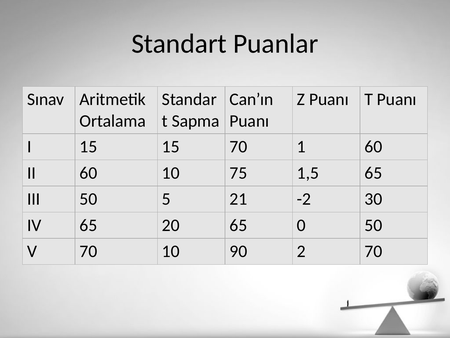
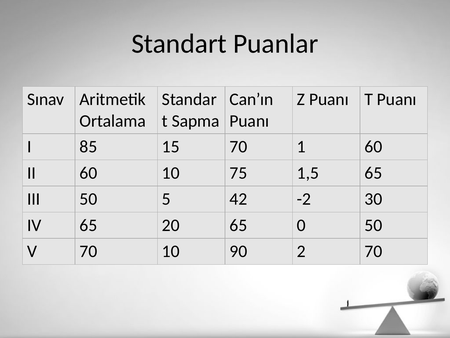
I 15: 15 -> 85
21: 21 -> 42
